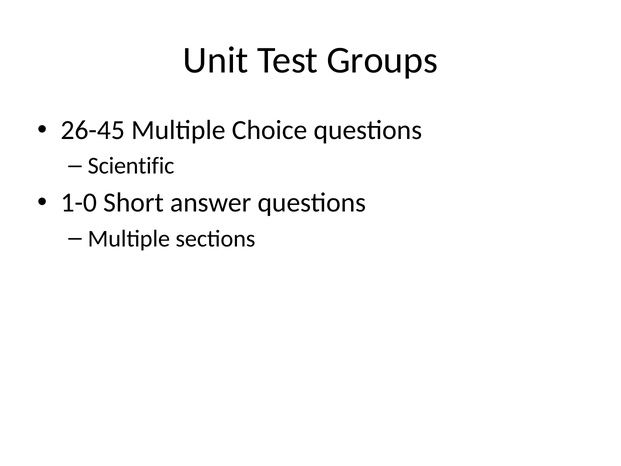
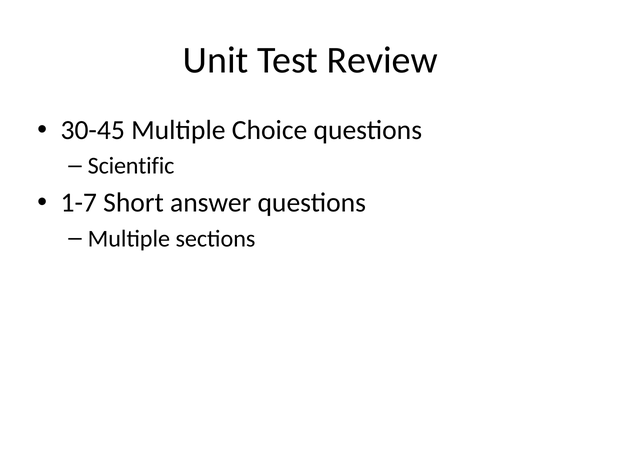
Groups: Groups -> Review
26-45: 26-45 -> 30-45
1-0: 1-0 -> 1-7
